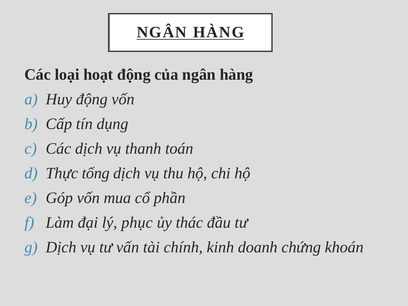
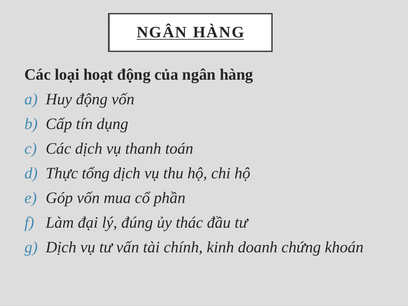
phục: phục -> đúng
